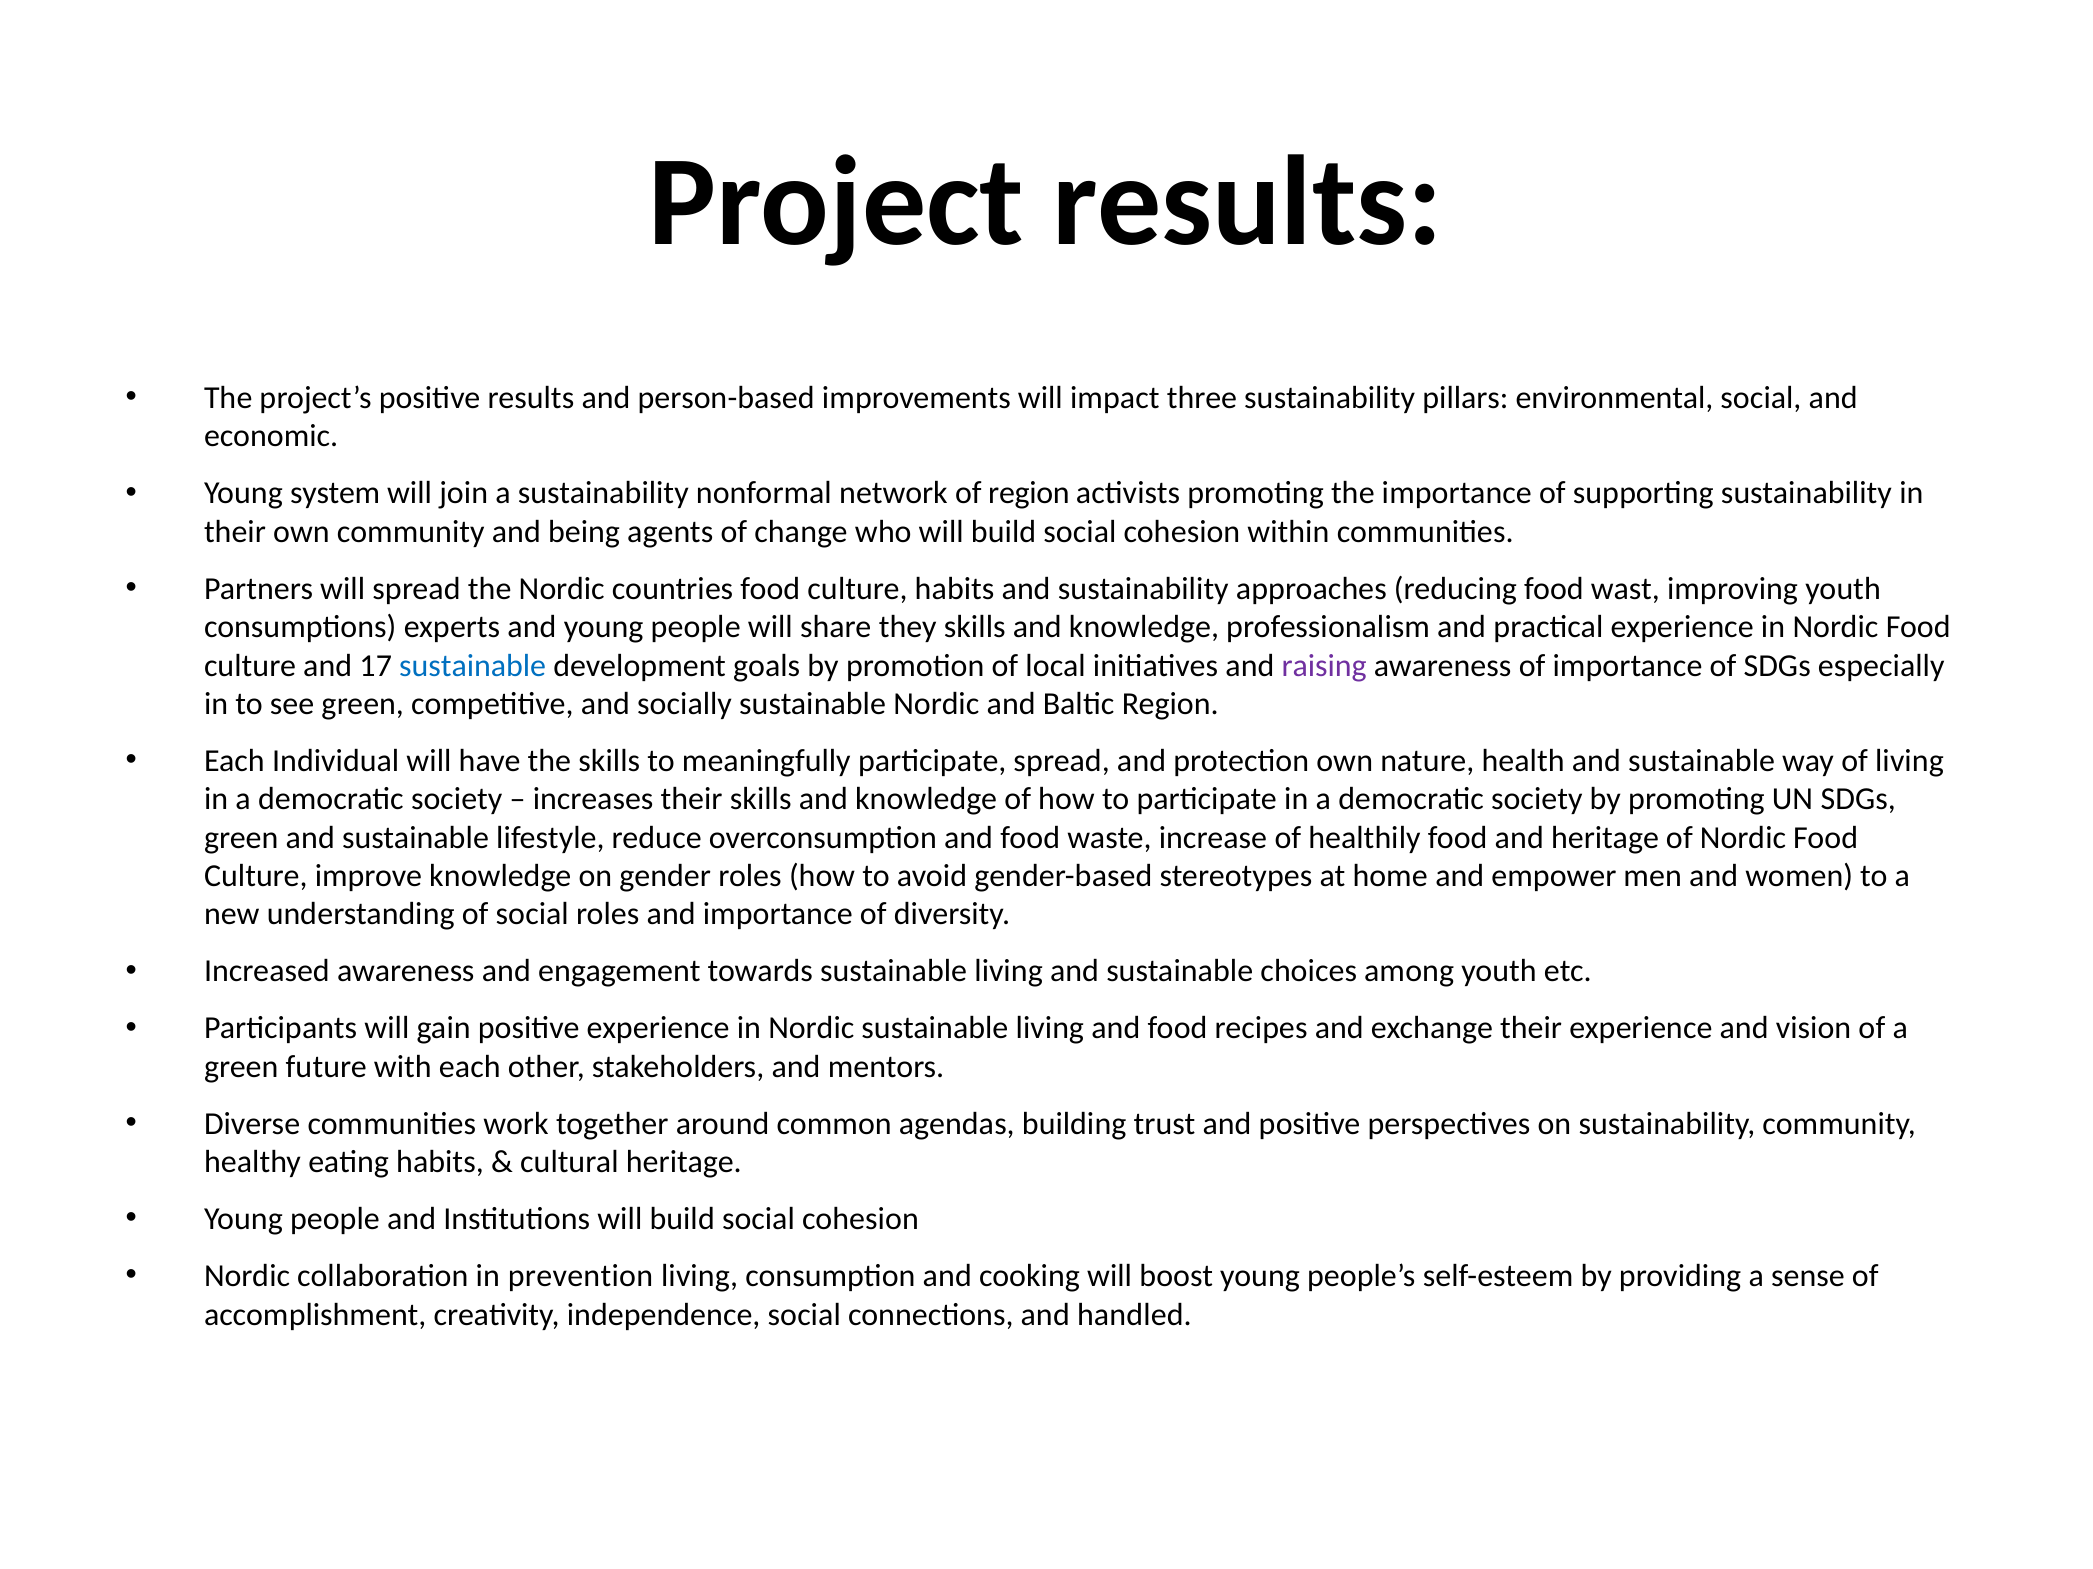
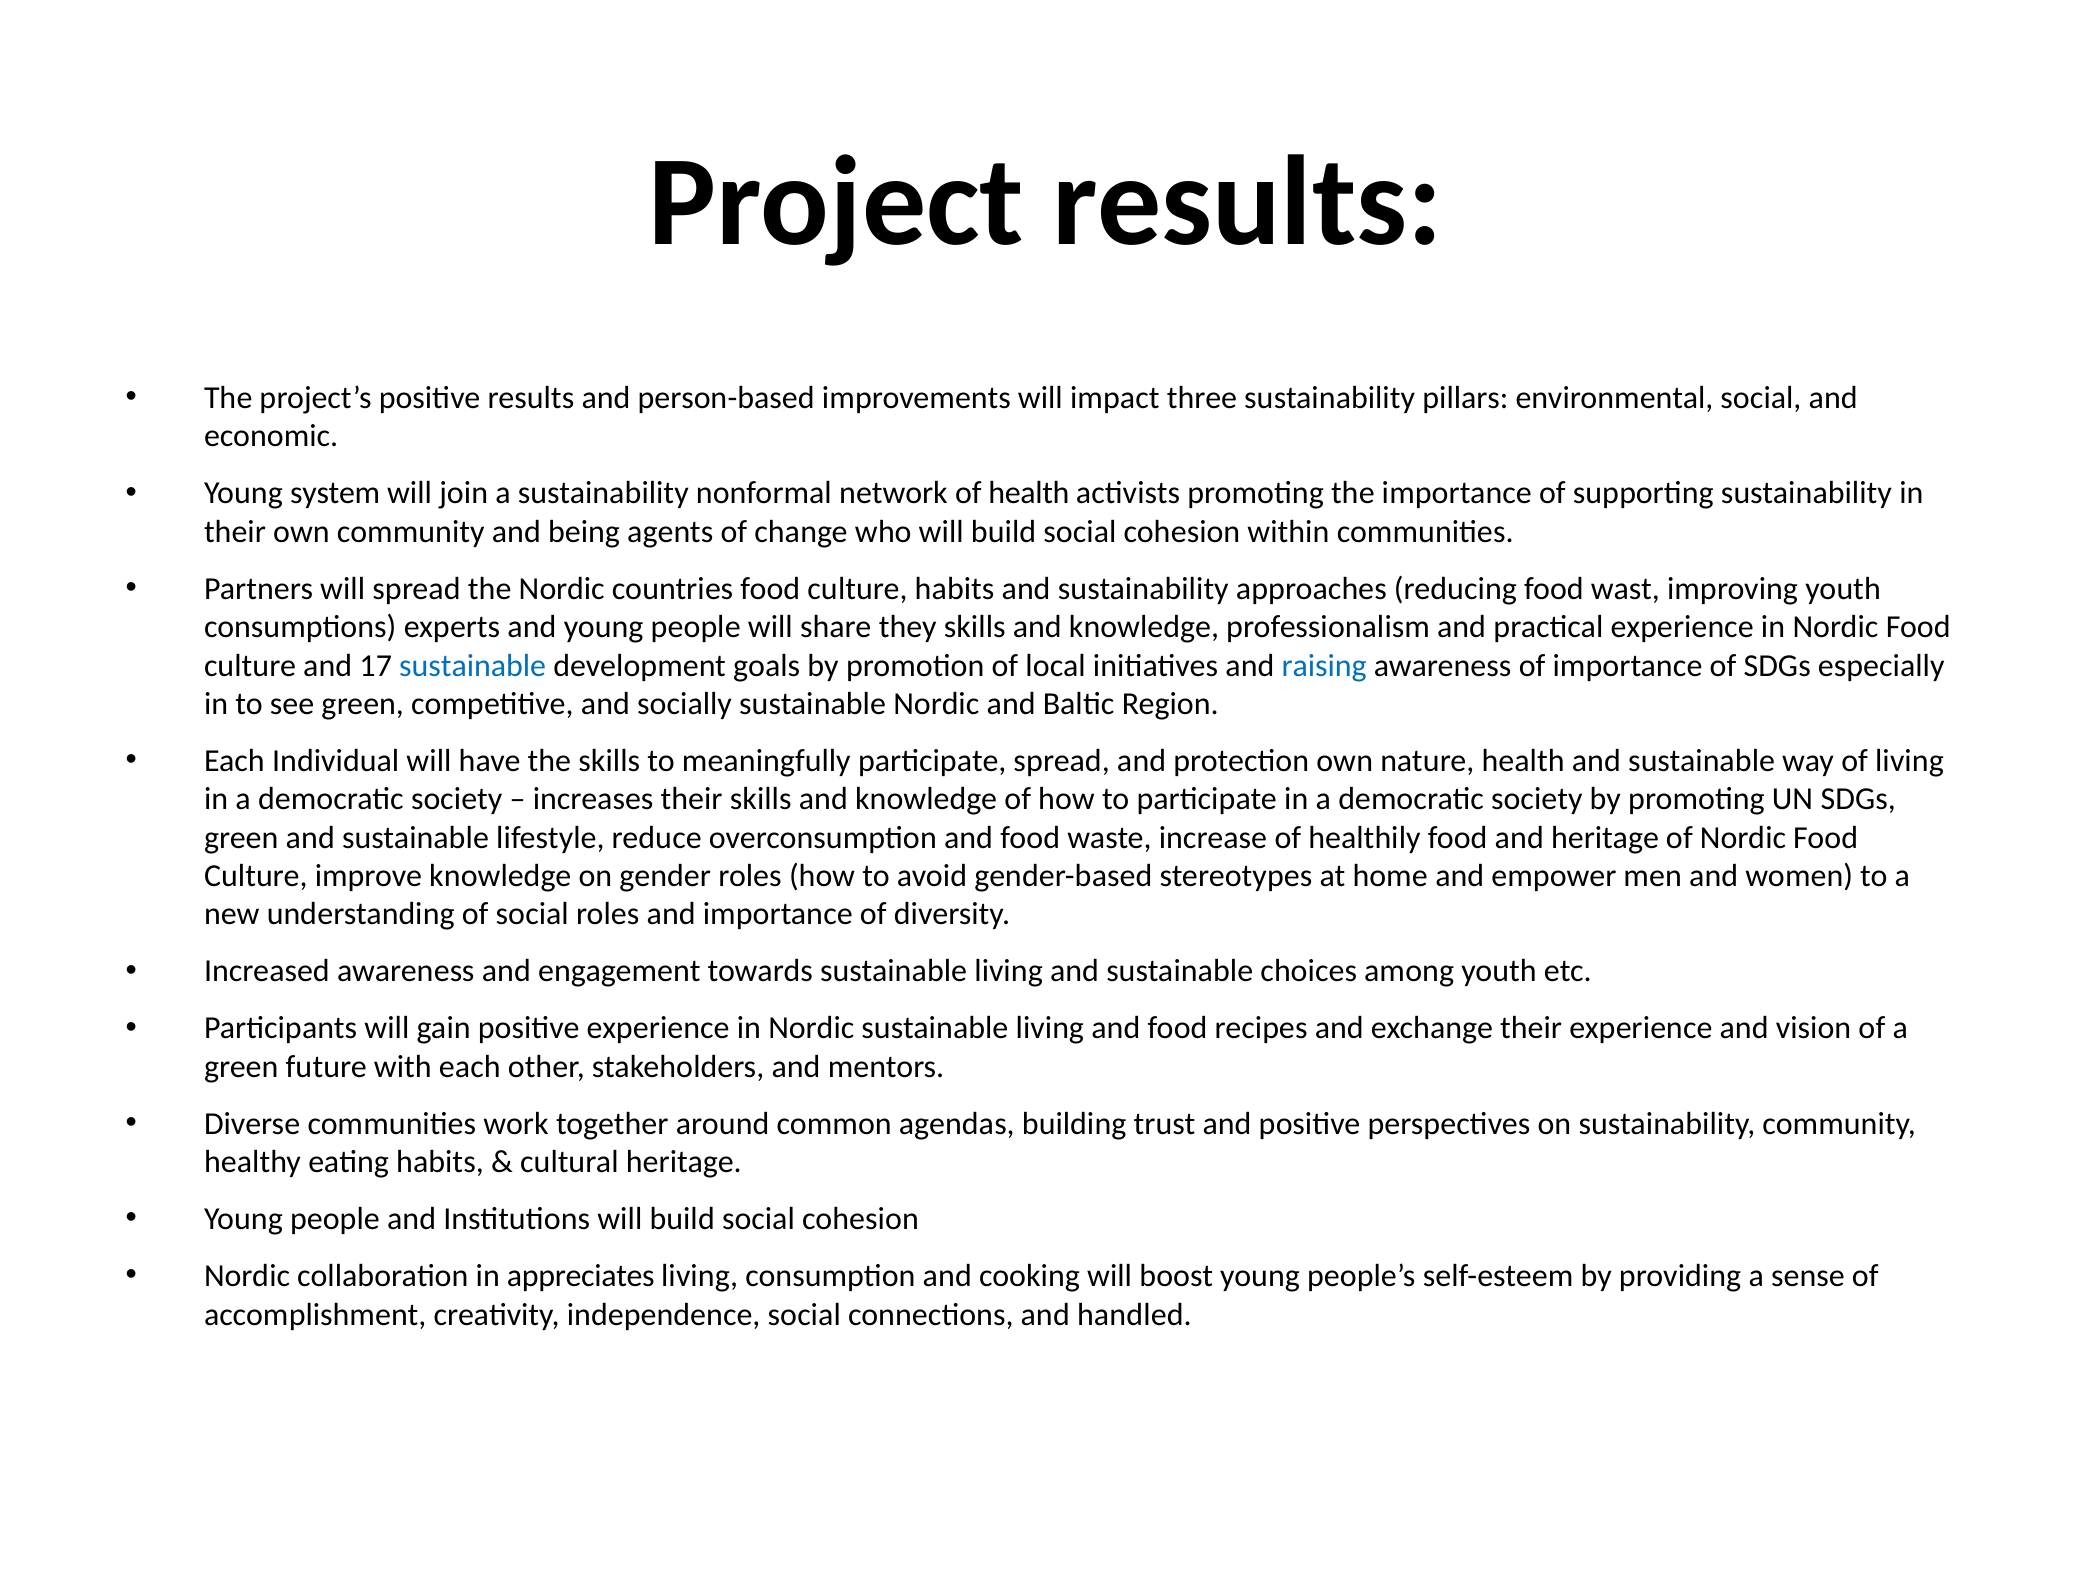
of region: region -> health
raising colour: purple -> blue
prevention: prevention -> appreciates
